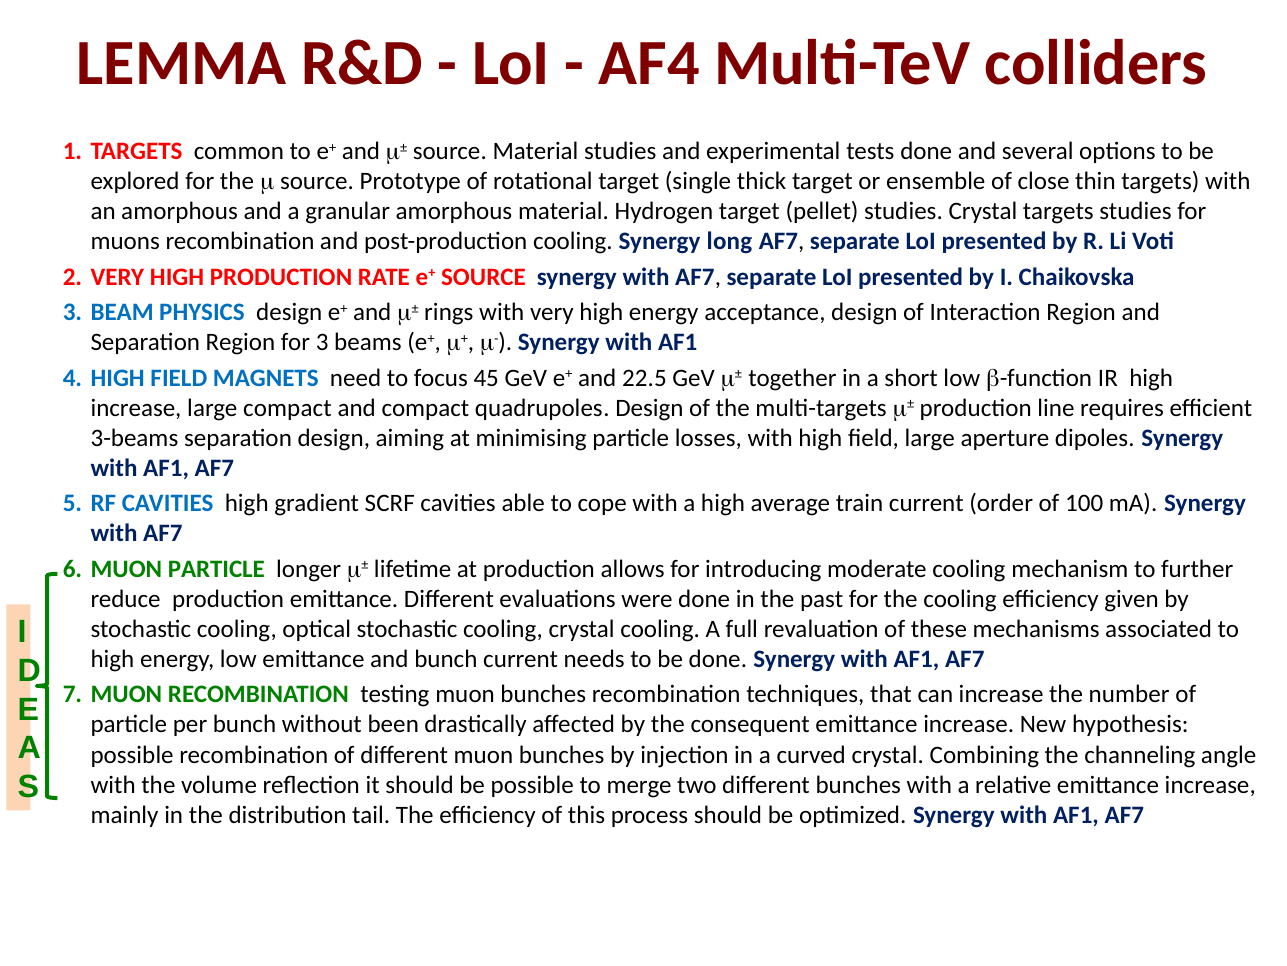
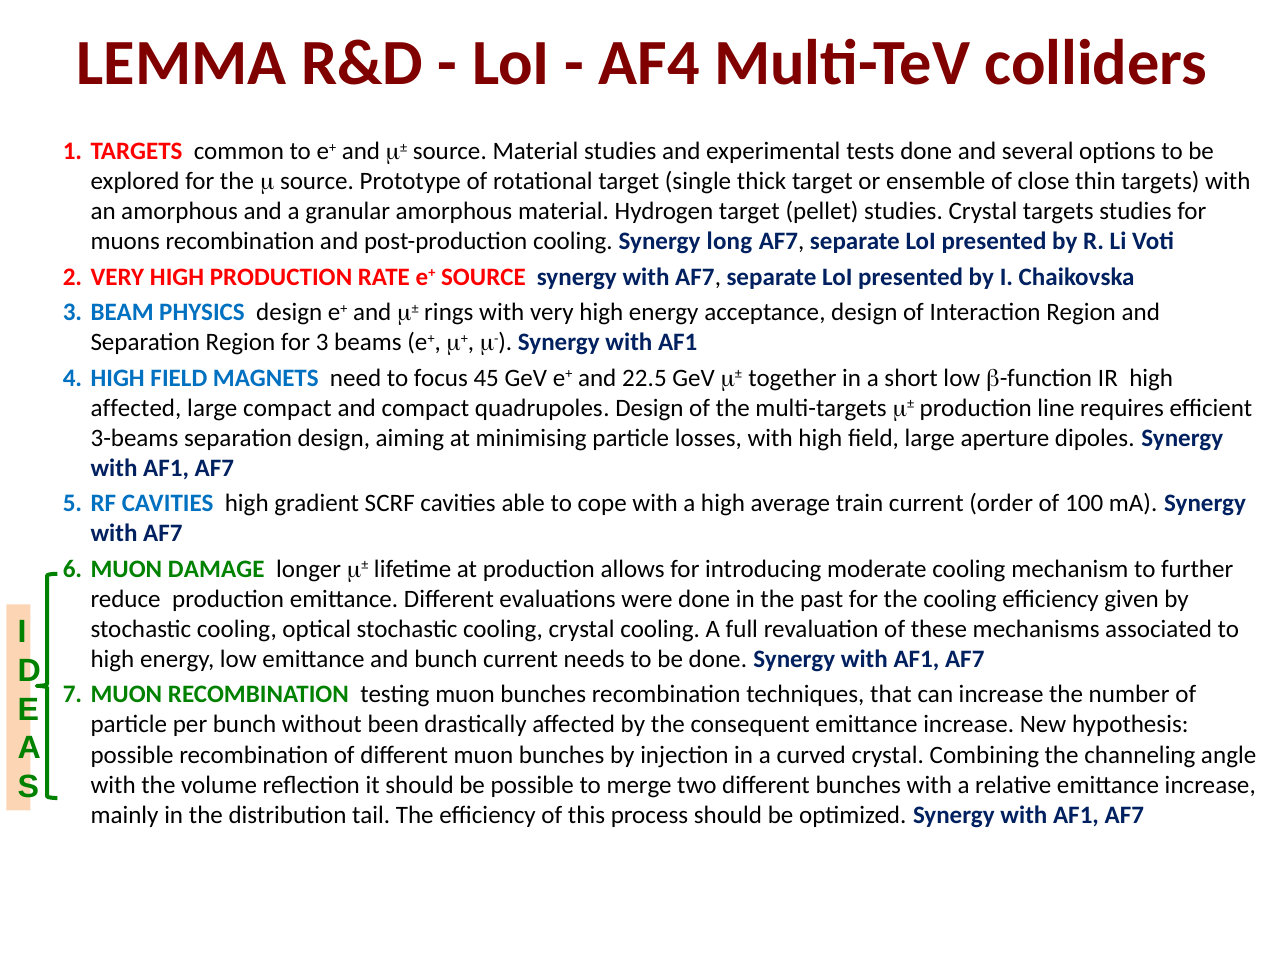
increase at (136, 408): increase -> affected
MUON PARTICLE: PARTICLE -> DAMAGE
